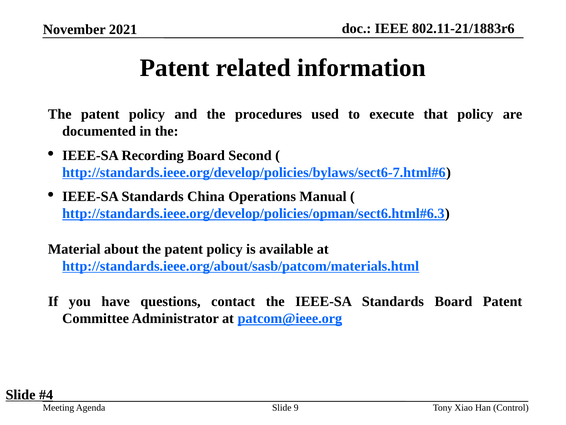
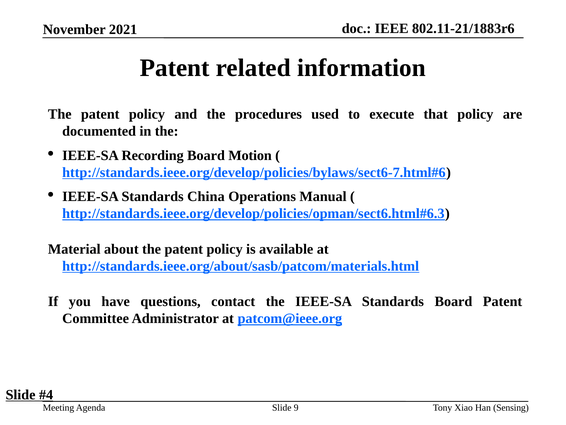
Second: Second -> Motion
Control: Control -> Sensing
